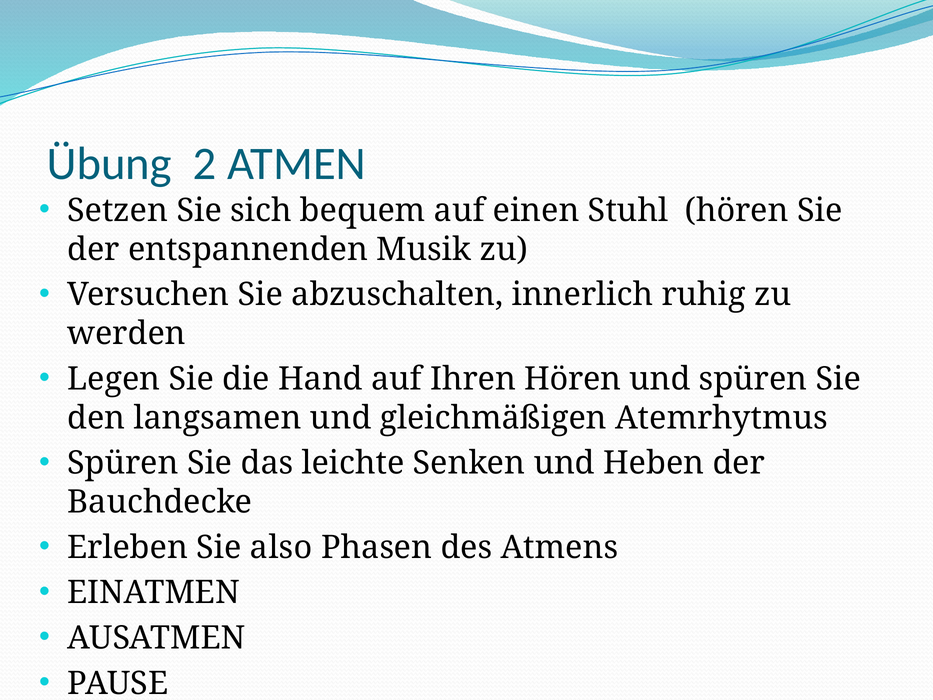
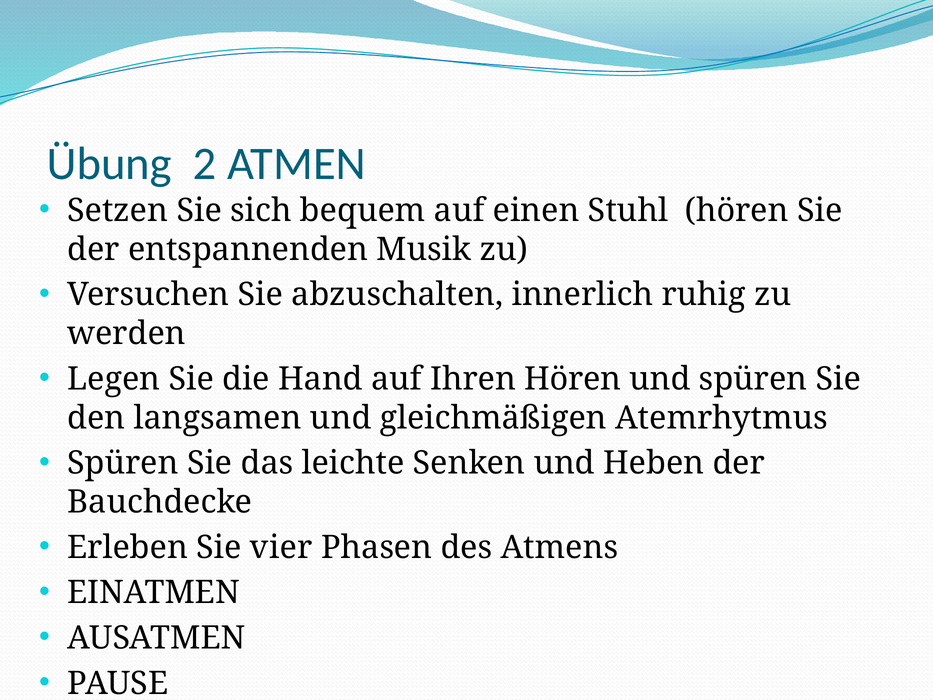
also: also -> vier
